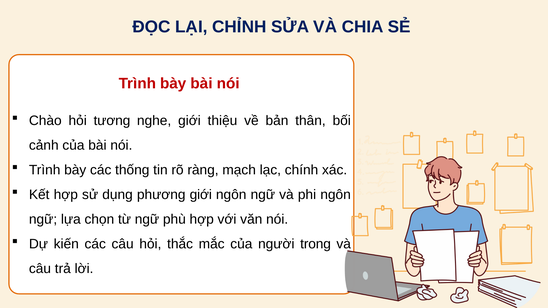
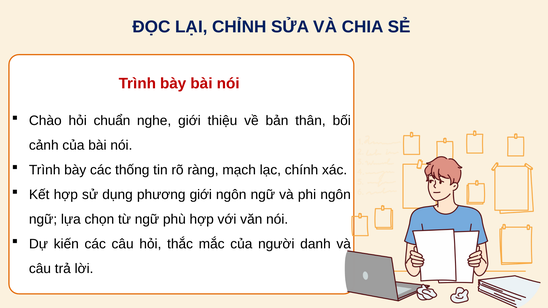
tương: tương -> chuẩn
trong: trong -> danh
